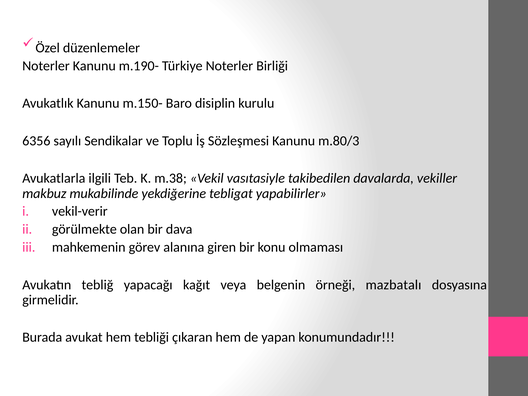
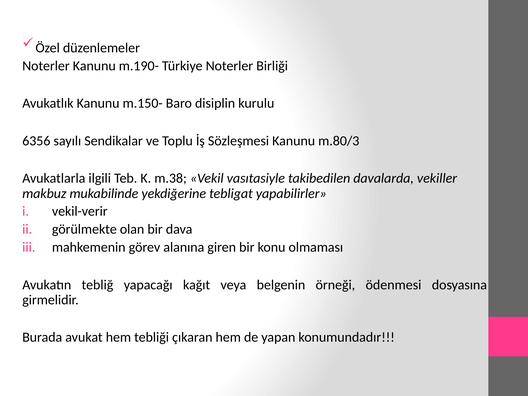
mazbatalı: mazbatalı -> ödenmesi
